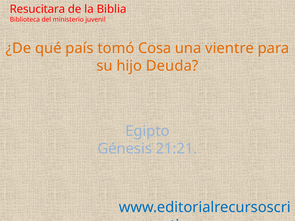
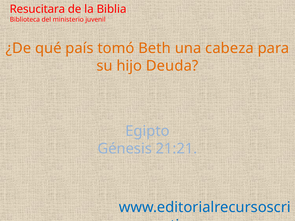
Cosa: Cosa -> Beth
vientre: vientre -> cabeza
